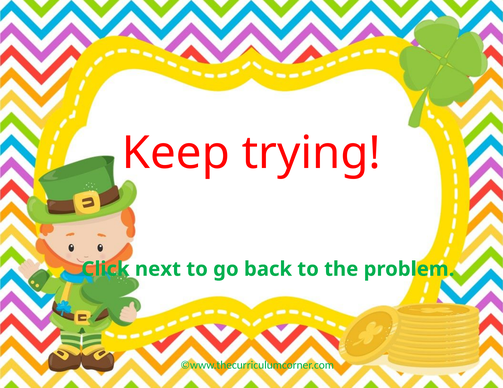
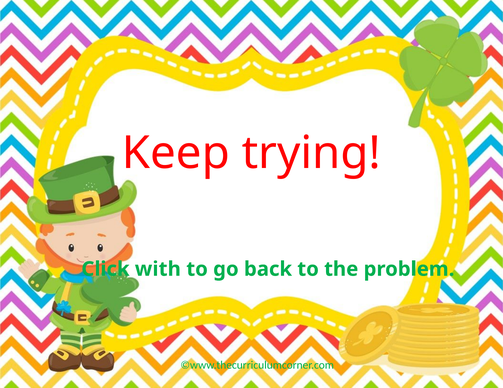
next: next -> with
